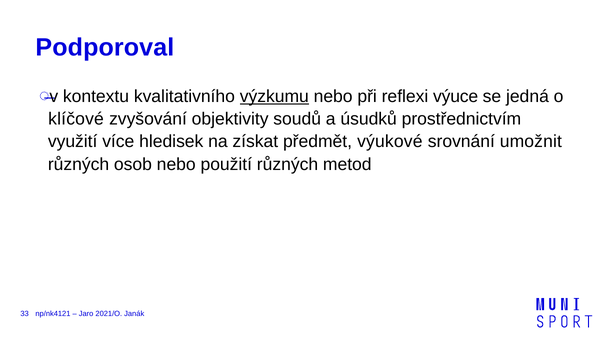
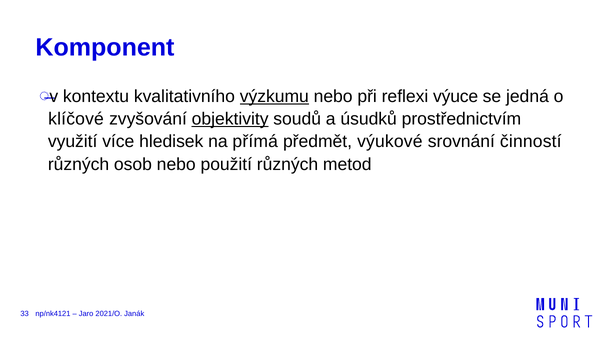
Podporoval: Podporoval -> Komponent
objektivity underline: none -> present
získat: získat -> přímá
umožnit: umožnit -> činností
